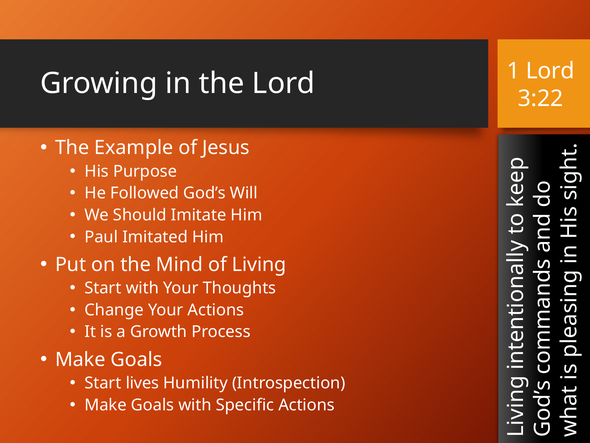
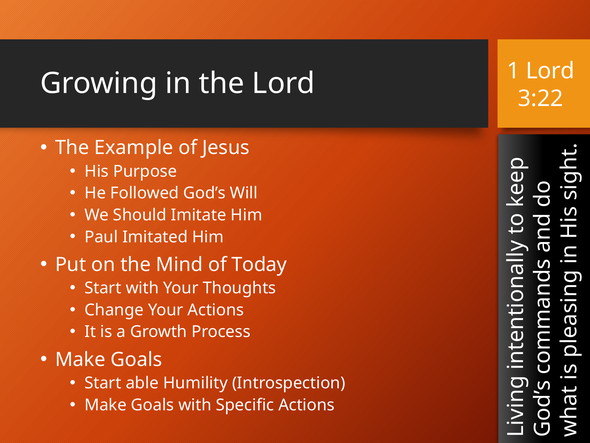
Living: Living -> Today
lives: lives -> able
